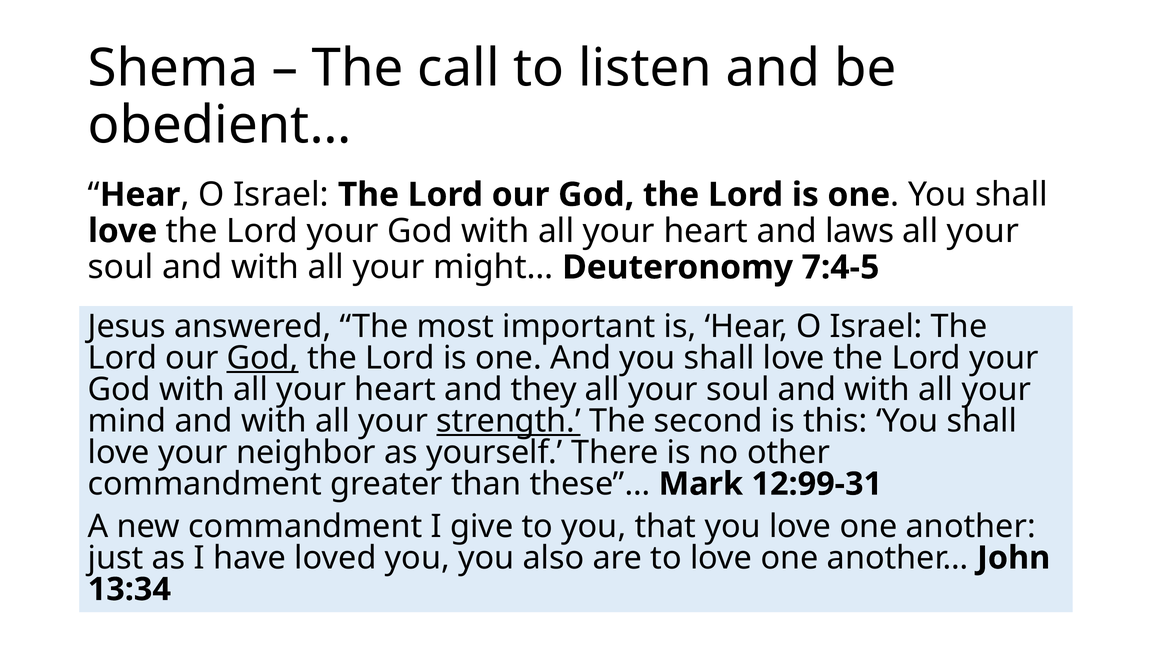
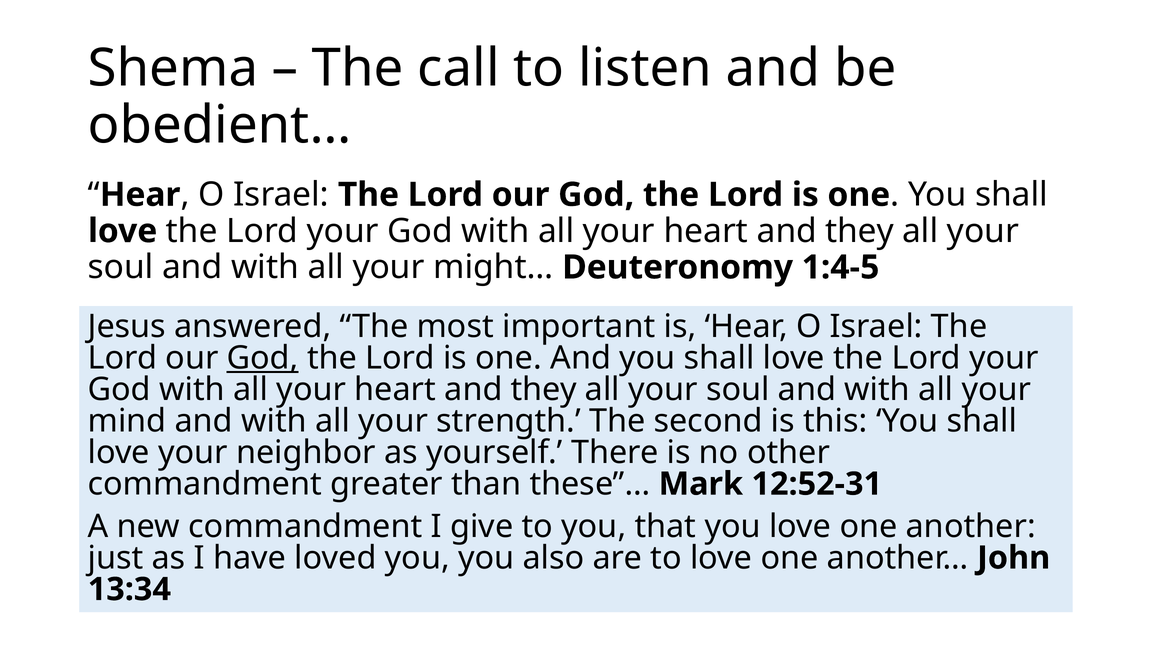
laws at (860, 231): laws -> they
7:4-5: 7:4-5 -> 1:4-5
strength underline: present -> none
12:99-31: 12:99-31 -> 12:52-31
